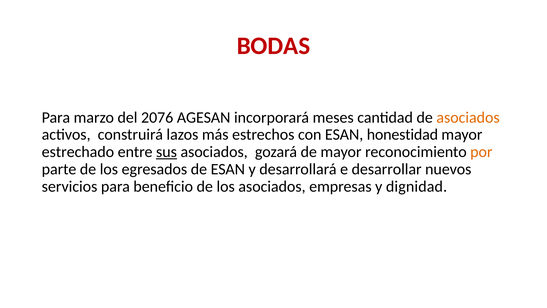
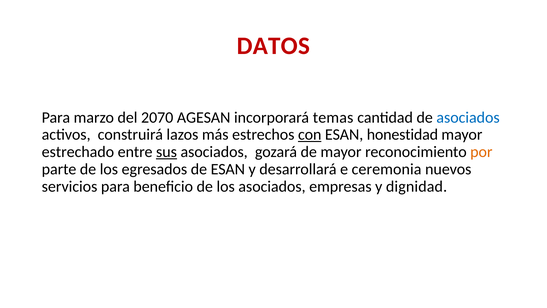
BODAS: BODAS -> DATOS
2076: 2076 -> 2070
meses: meses -> temas
asociados at (468, 117) colour: orange -> blue
con underline: none -> present
desarrollar: desarrollar -> ceremonia
